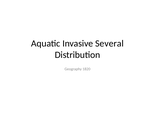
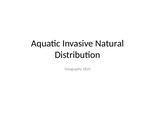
Several: Several -> Natural
